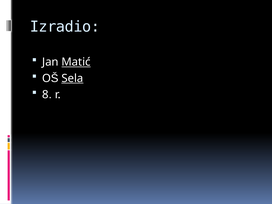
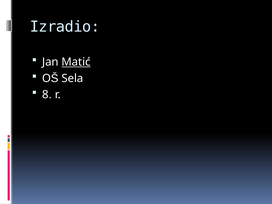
Sela underline: present -> none
